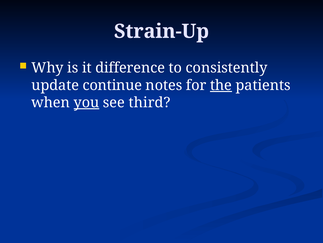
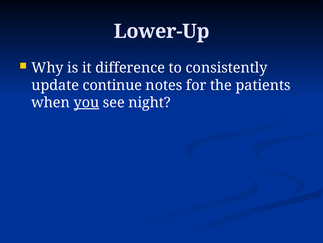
Strain-Up: Strain-Up -> Lower-Up
the underline: present -> none
third: third -> night
